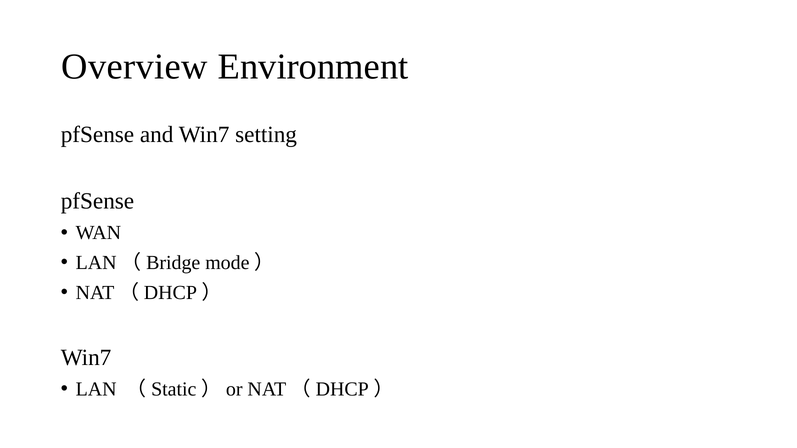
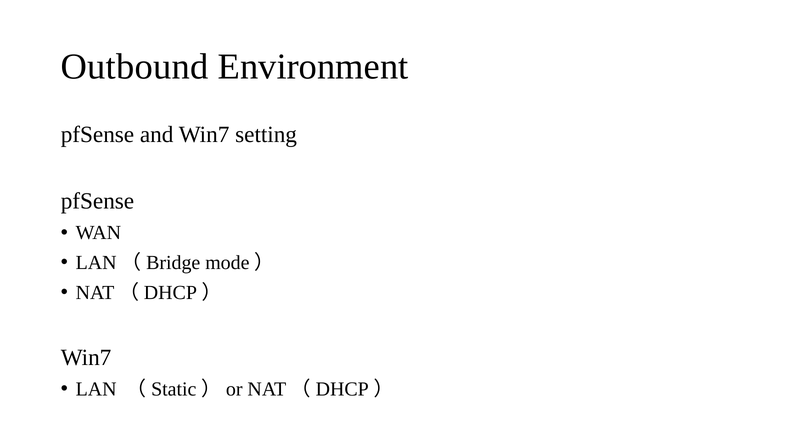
Overview: Overview -> Outbound
